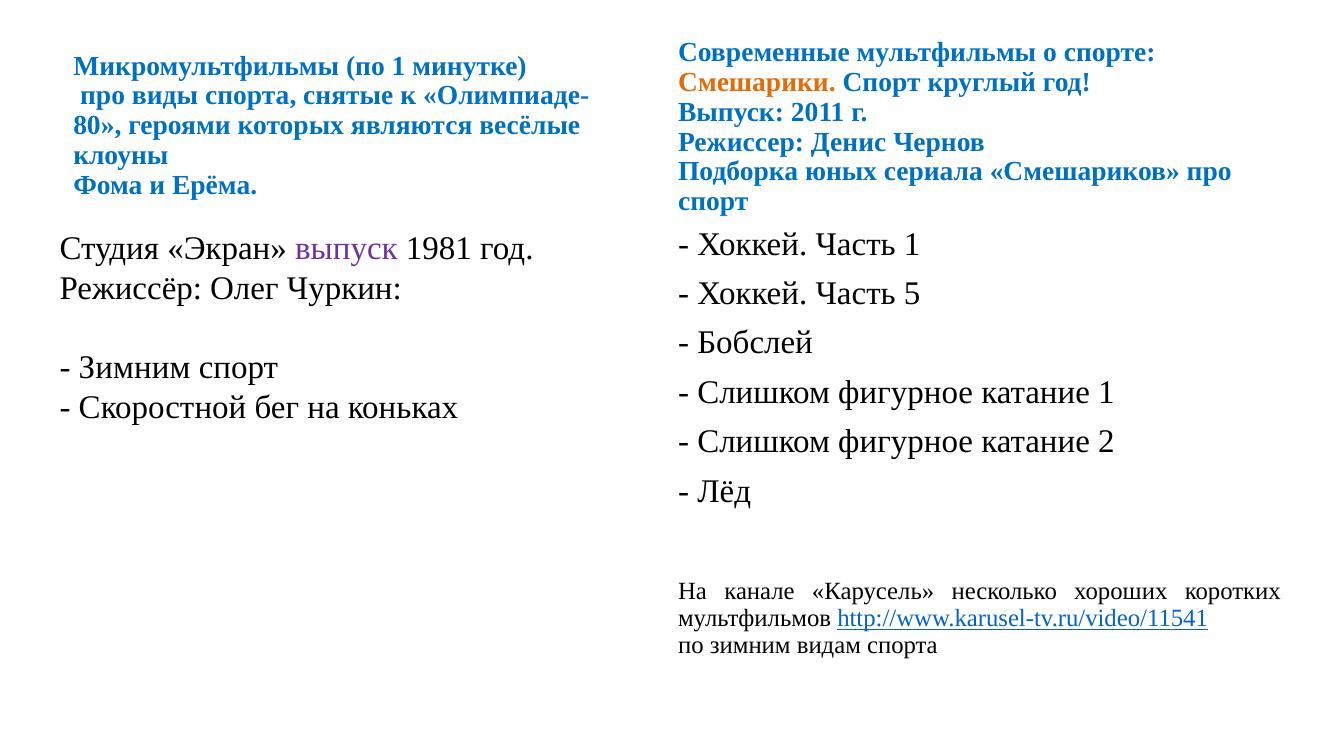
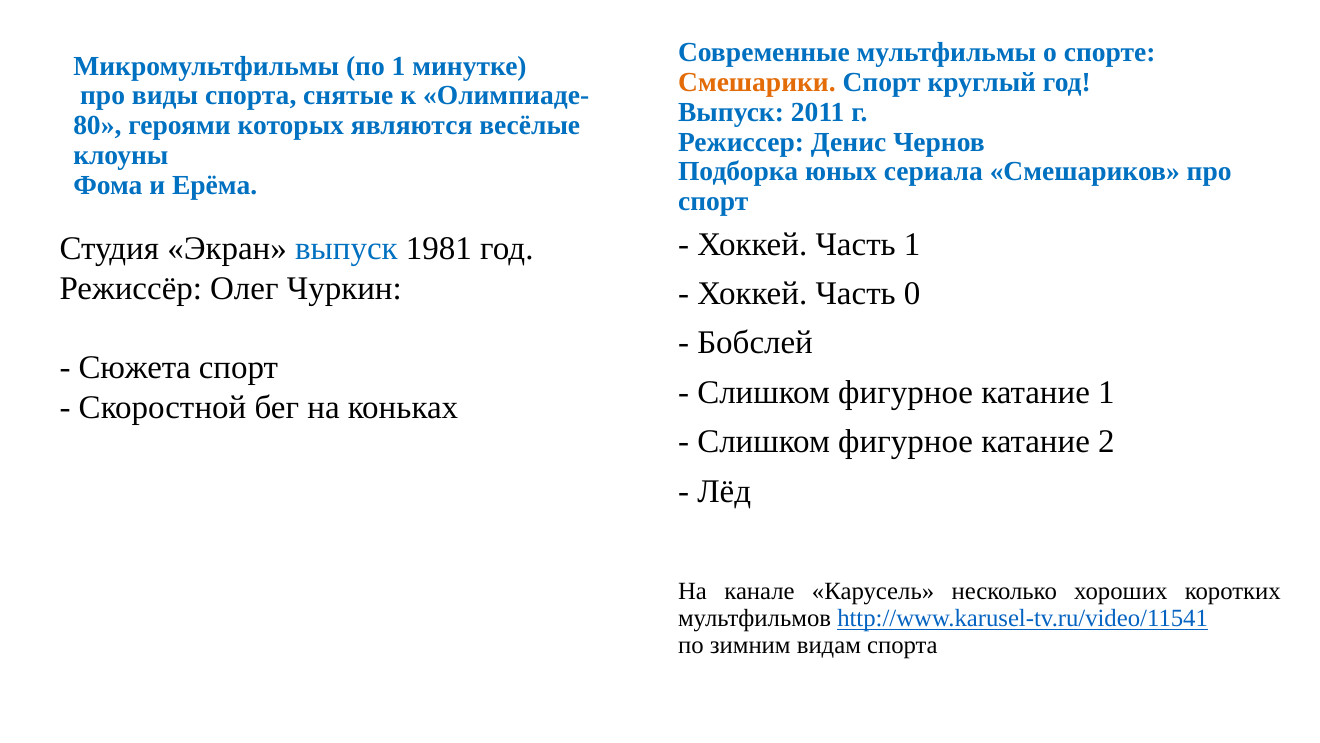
выпуск at (346, 248) colour: purple -> blue
5: 5 -> 0
Зимним at (135, 367): Зимним -> Сюжета
